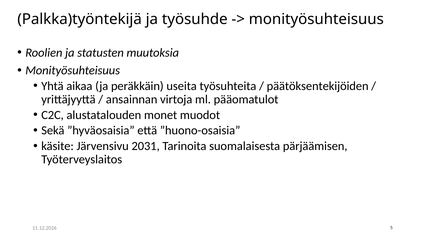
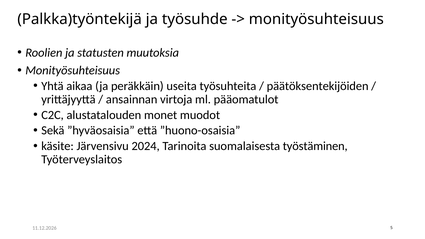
2031: 2031 -> 2024
pärjäämisen: pärjäämisen -> työstäminen
